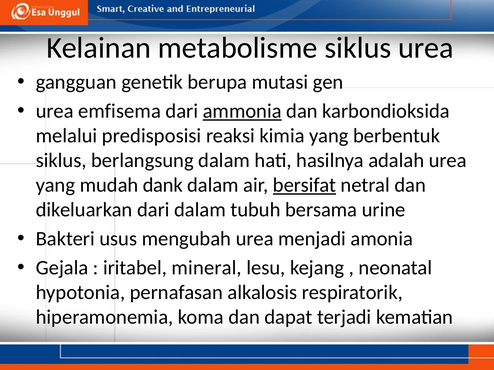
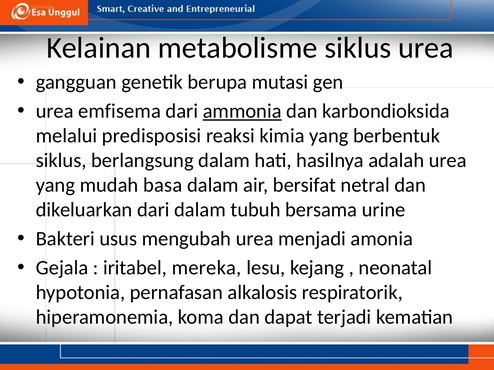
dank: dank -> basa
bersifat underline: present -> none
mineral: mineral -> mereka
